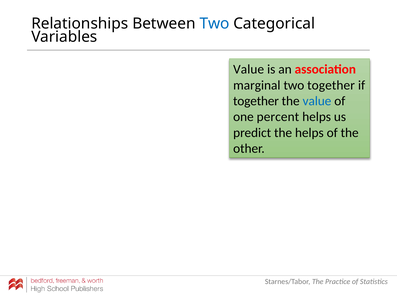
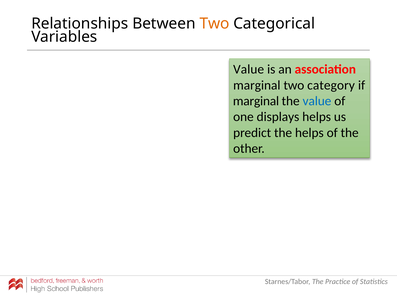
Two at (215, 24) colour: blue -> orange
two together: together -> category
together at (256, 101): together -> marginal
percent: percent -> displays
